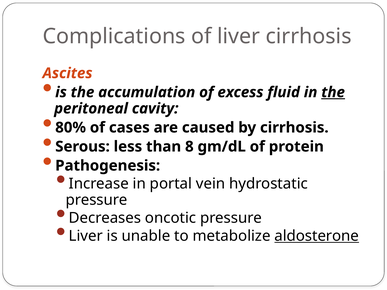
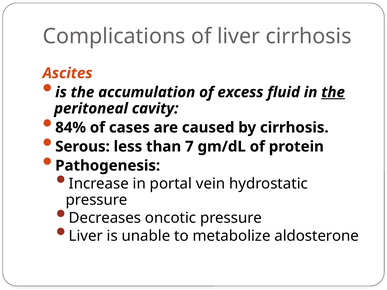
80%: 80% -> 84%
8: 8 -> 7
aldosterone underline: present -> none
